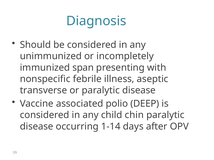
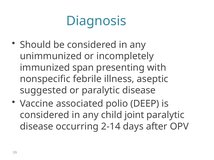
transverse: transverse -> suggested
chin: chin -> joint
1-14: 1-14 -> 2-14
